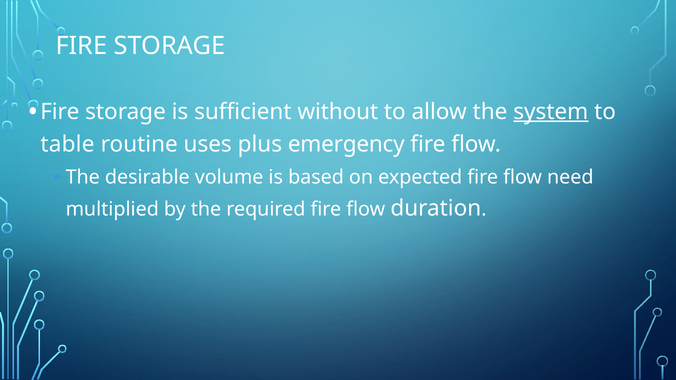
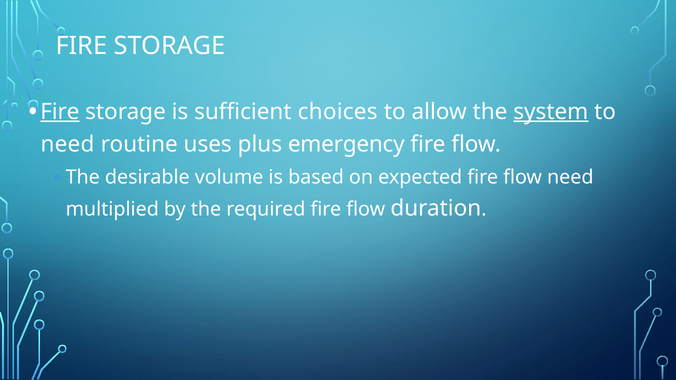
Fire at (60, 112) underline: none -> present
without: without -> choices
table at (67, 144): table -> need
